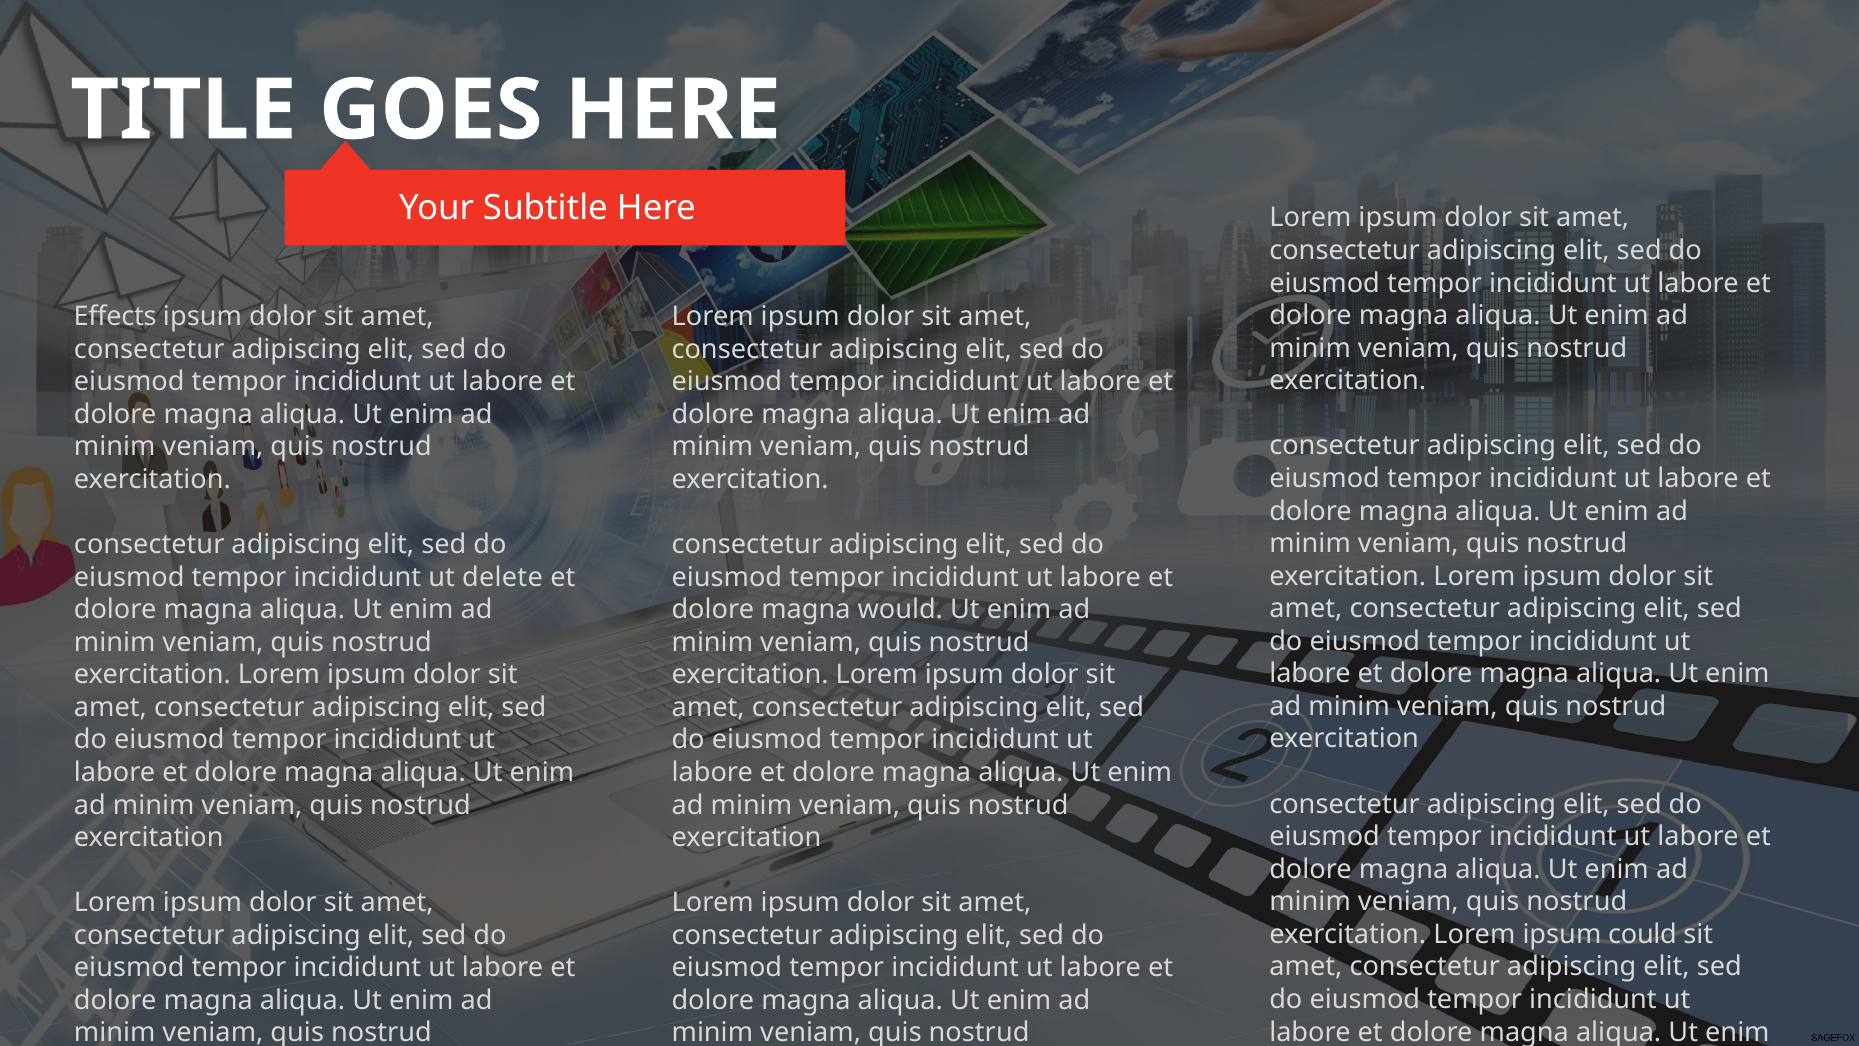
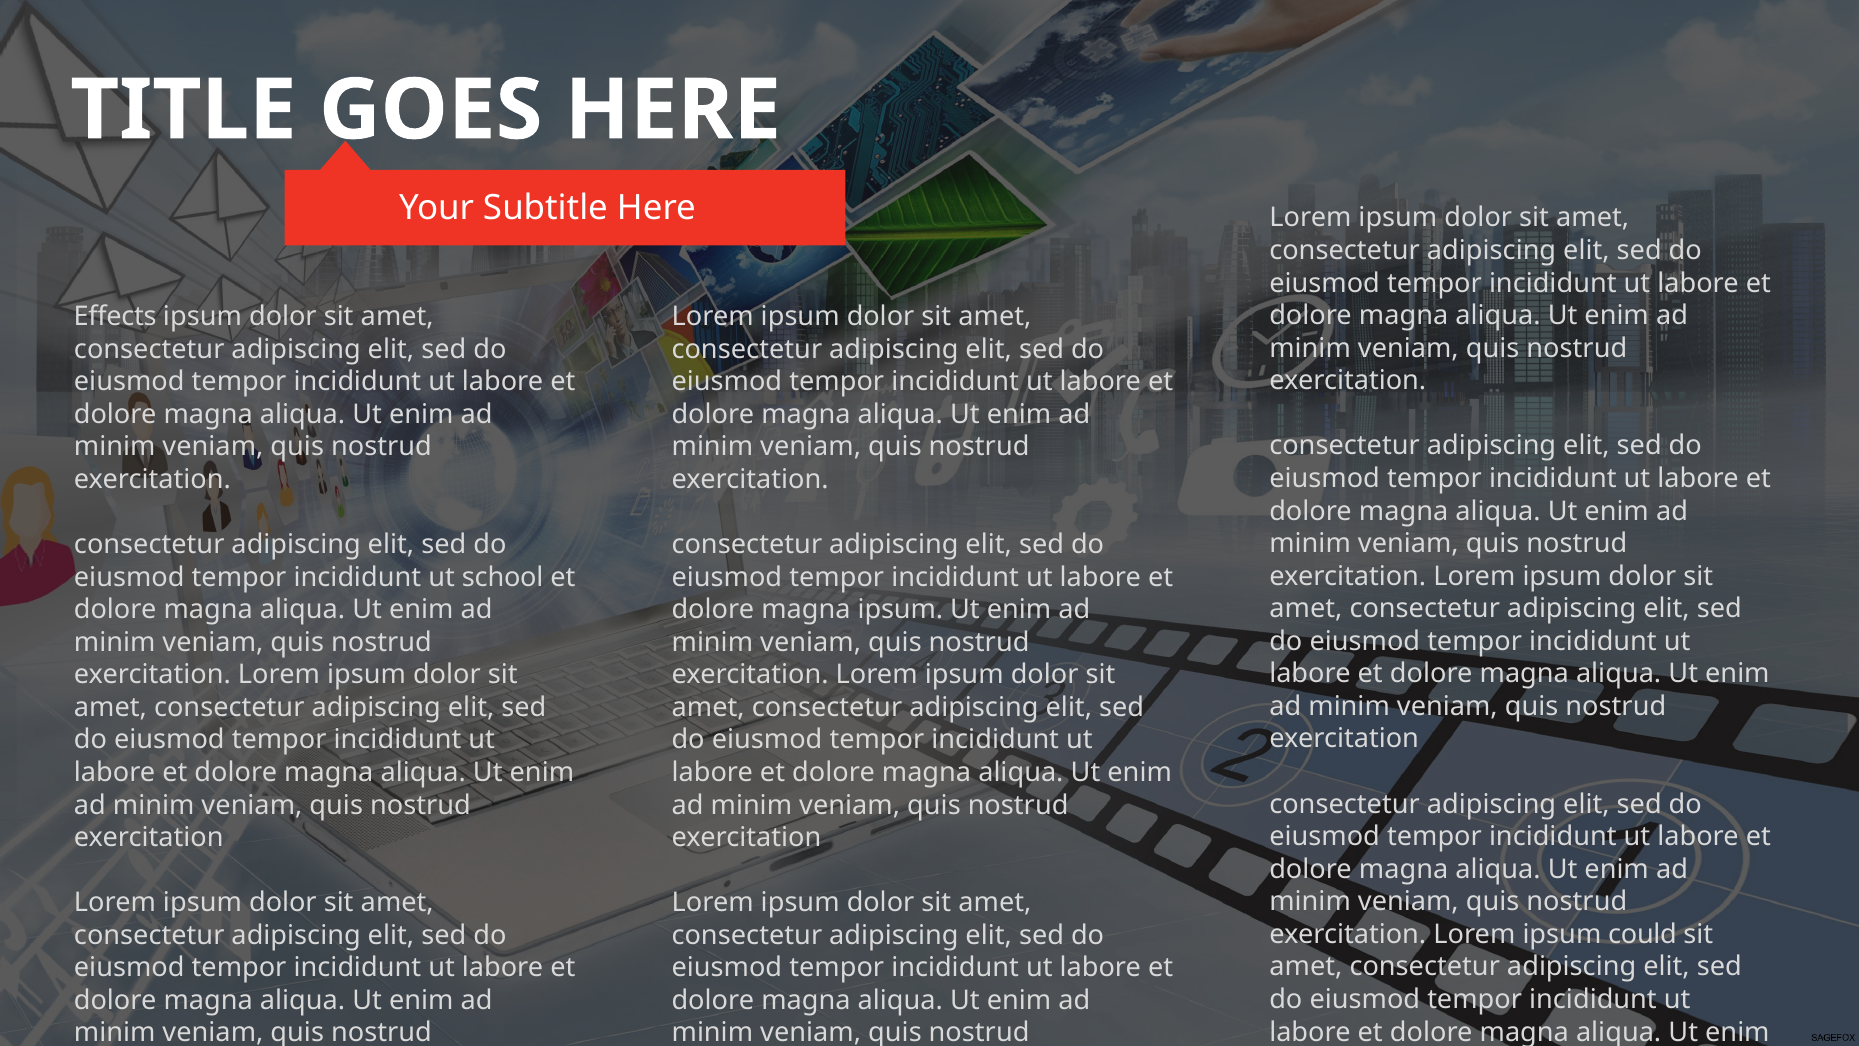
delete: delete -> school
magna would: would -> ipsum
